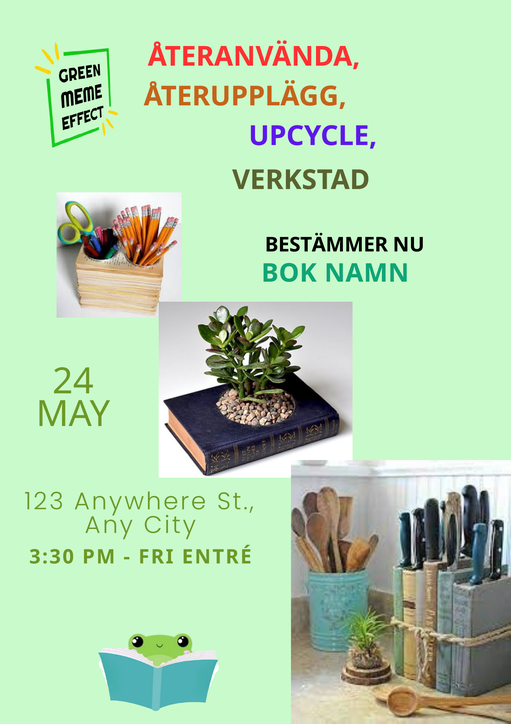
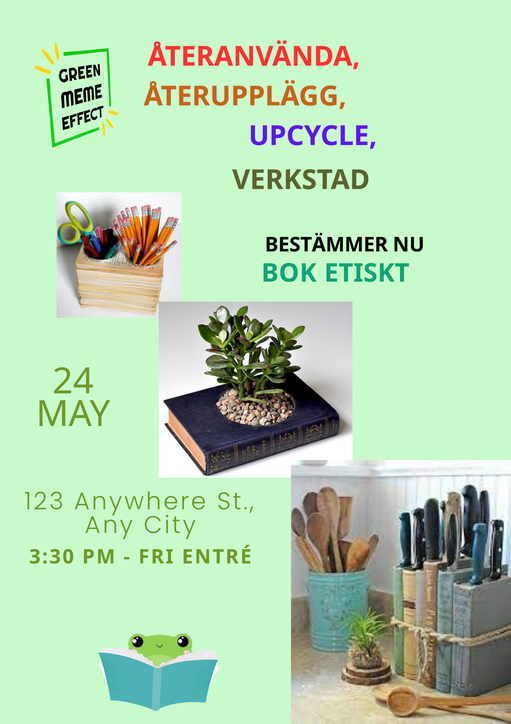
NAMN: NAMN -> ETISKT
